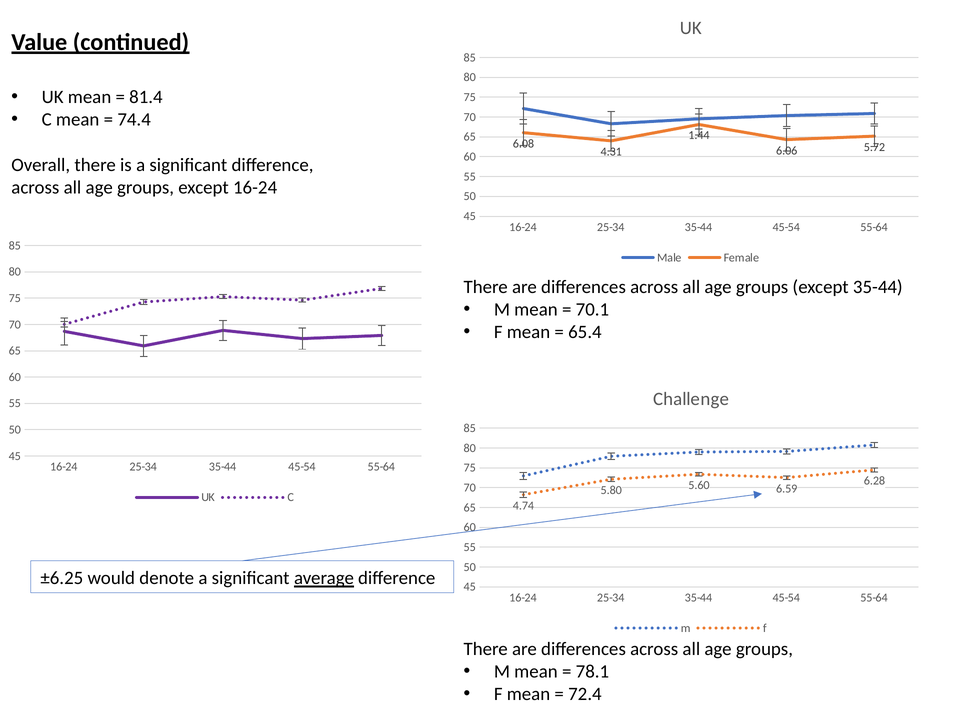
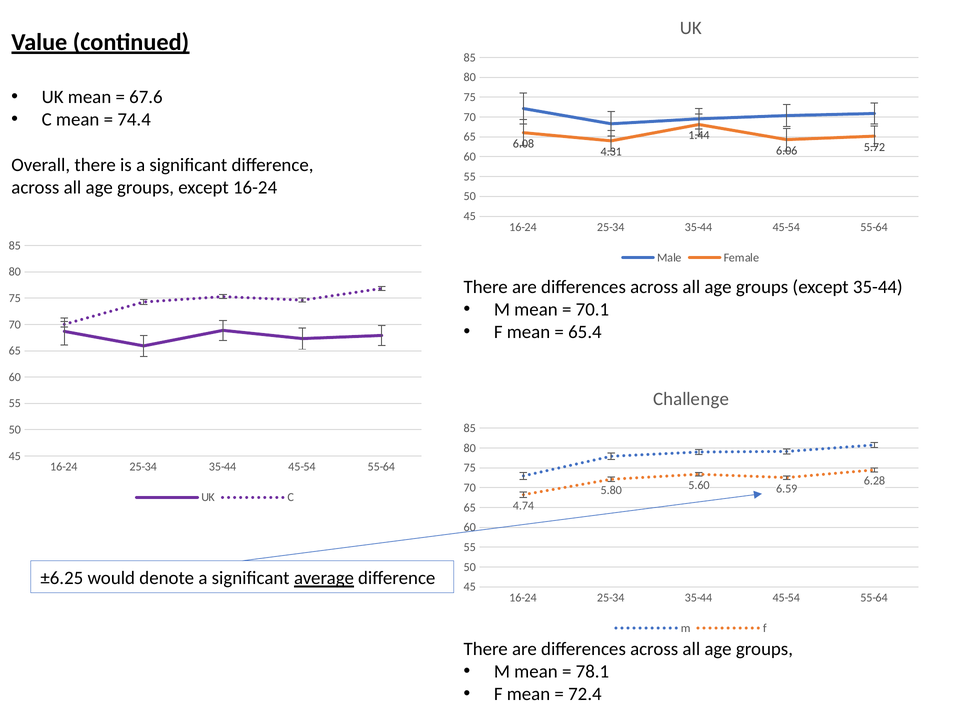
81.4: 81.4 -> 67.6
